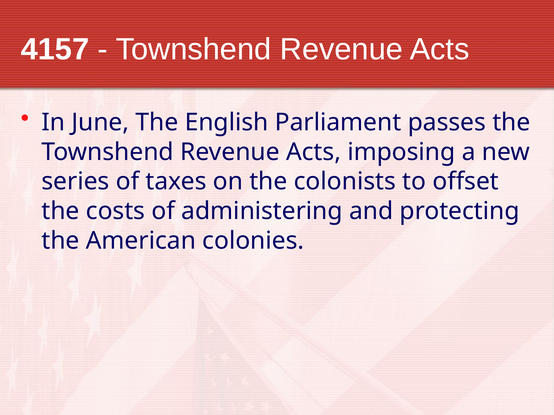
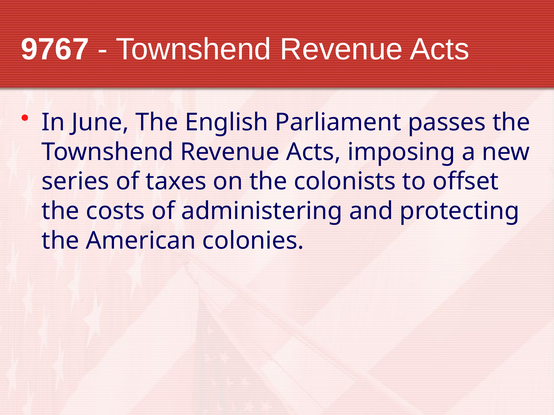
4157: 4157 -> 9767
